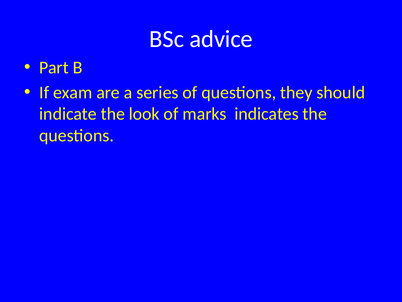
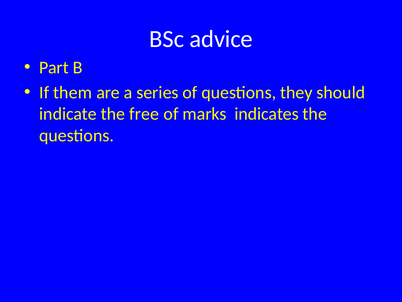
exam: exam -> them
look: look -> free
